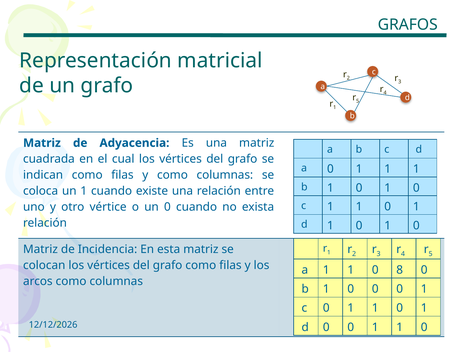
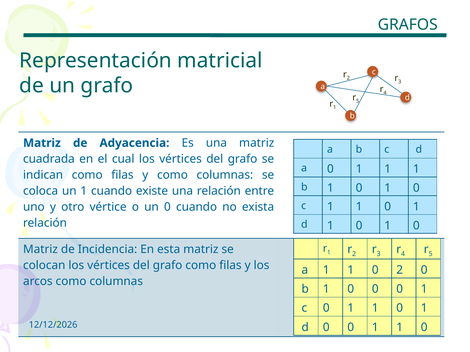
0 8: 8 -> 2
